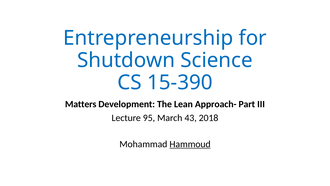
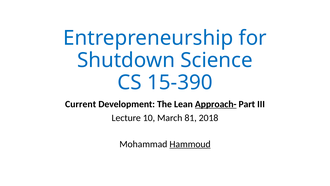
Matters: Matters -> Current
Approach- underline: none -> present
95: 95 -> 10
43: 43 -> 81
